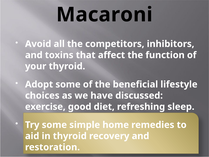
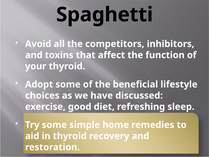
Macaroni: Macaroni -> Spaghetti
